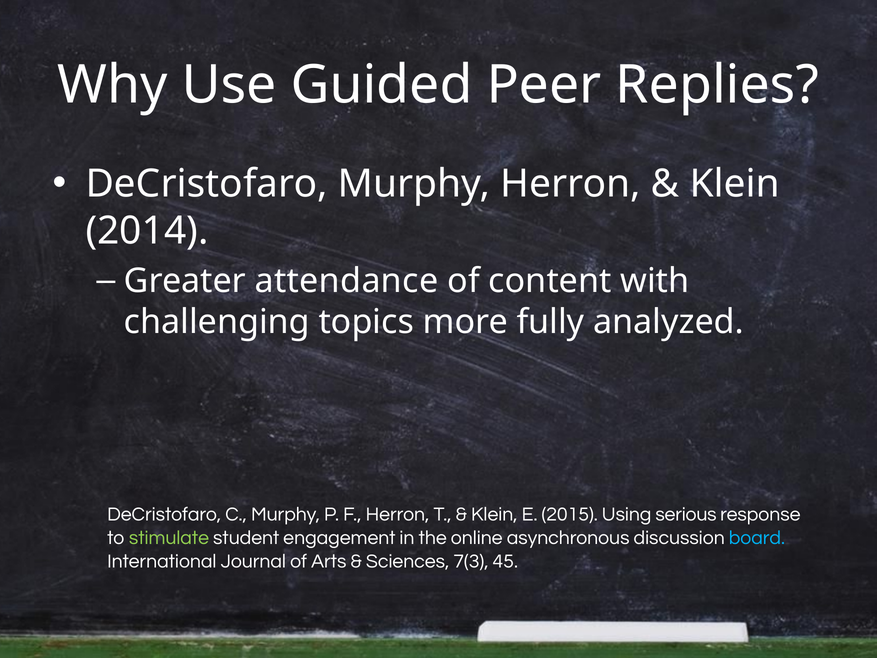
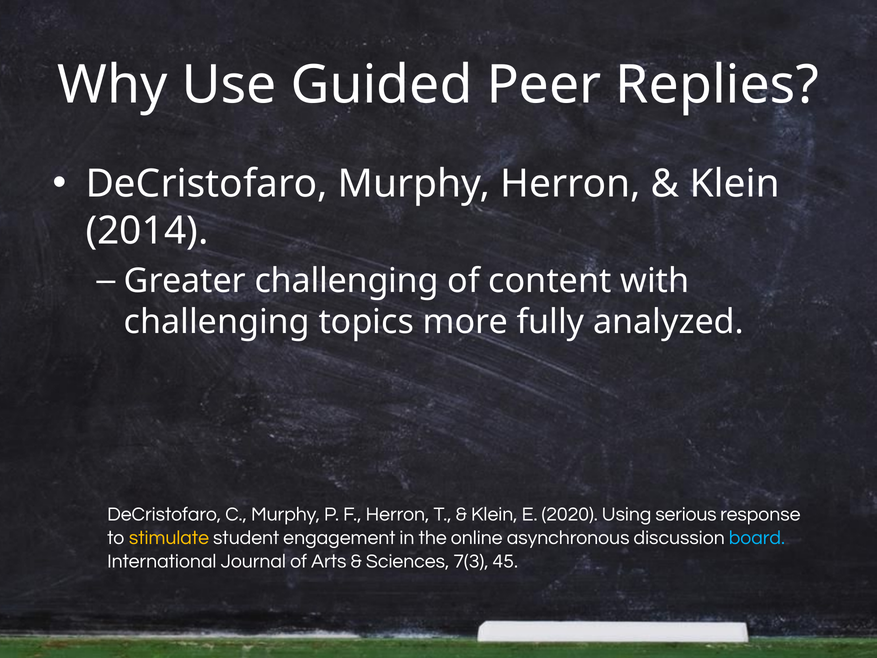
Greater attendance: attendance -> challenging
2015: 2015 -> 2020
stimulate colour: light green -> yellow
